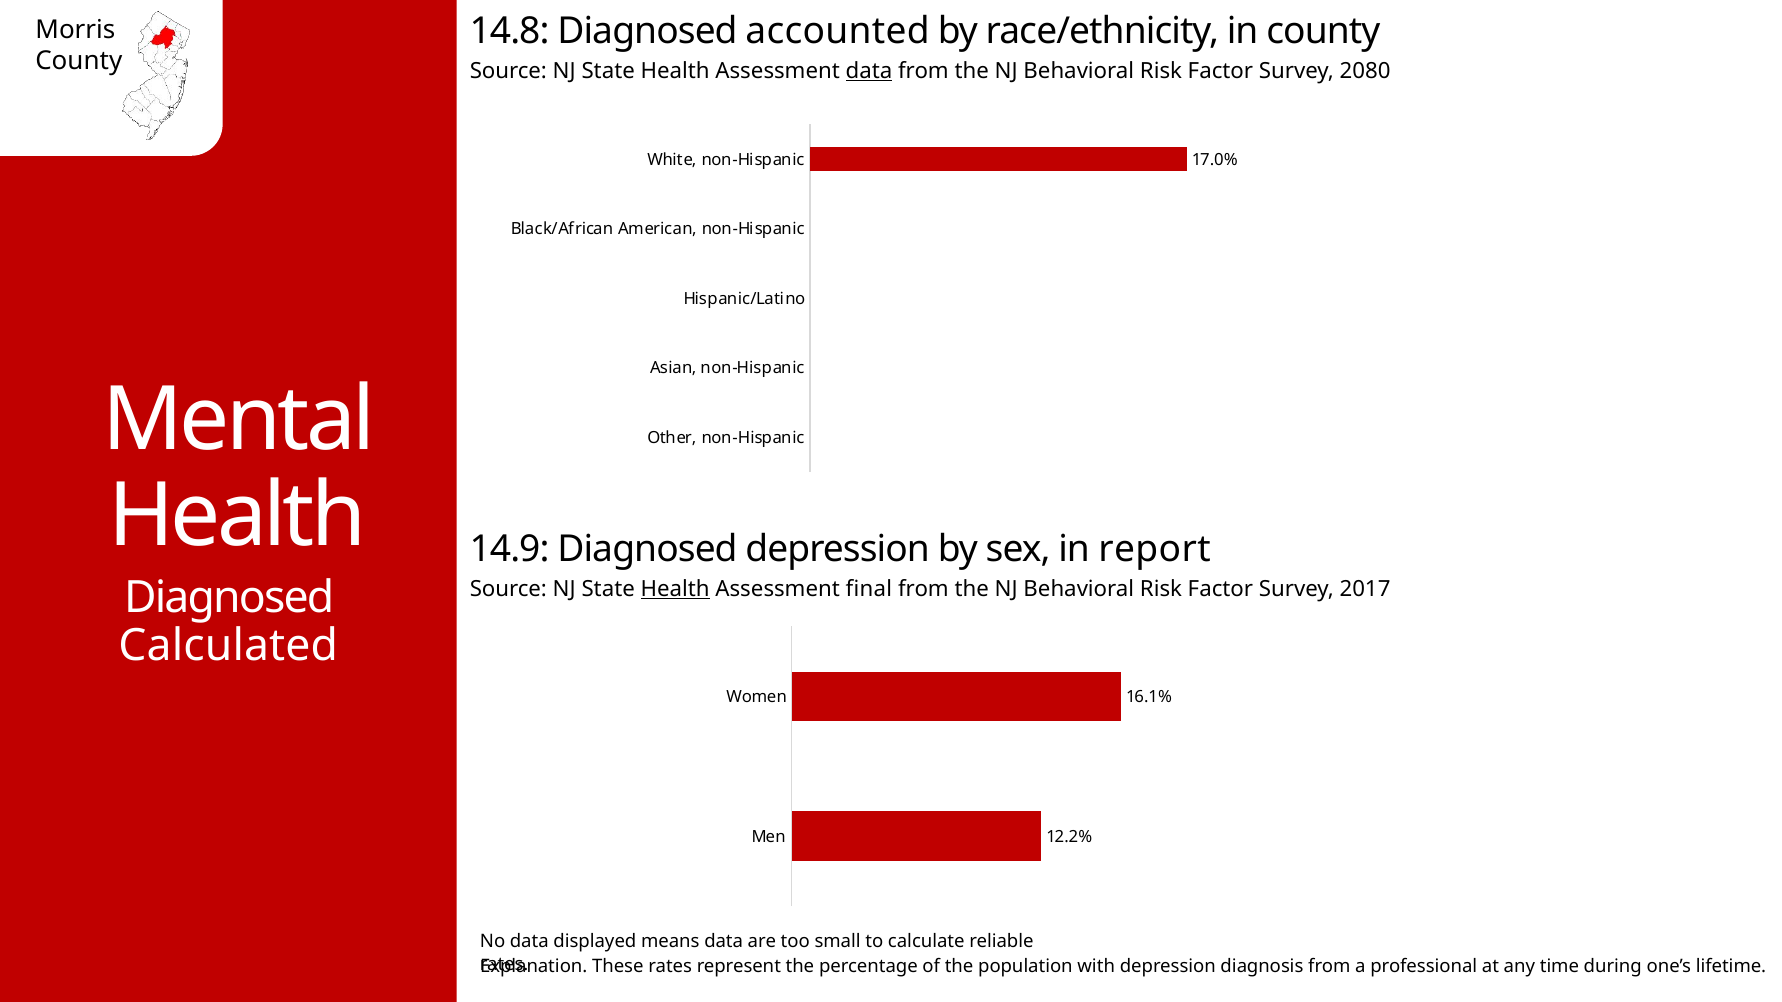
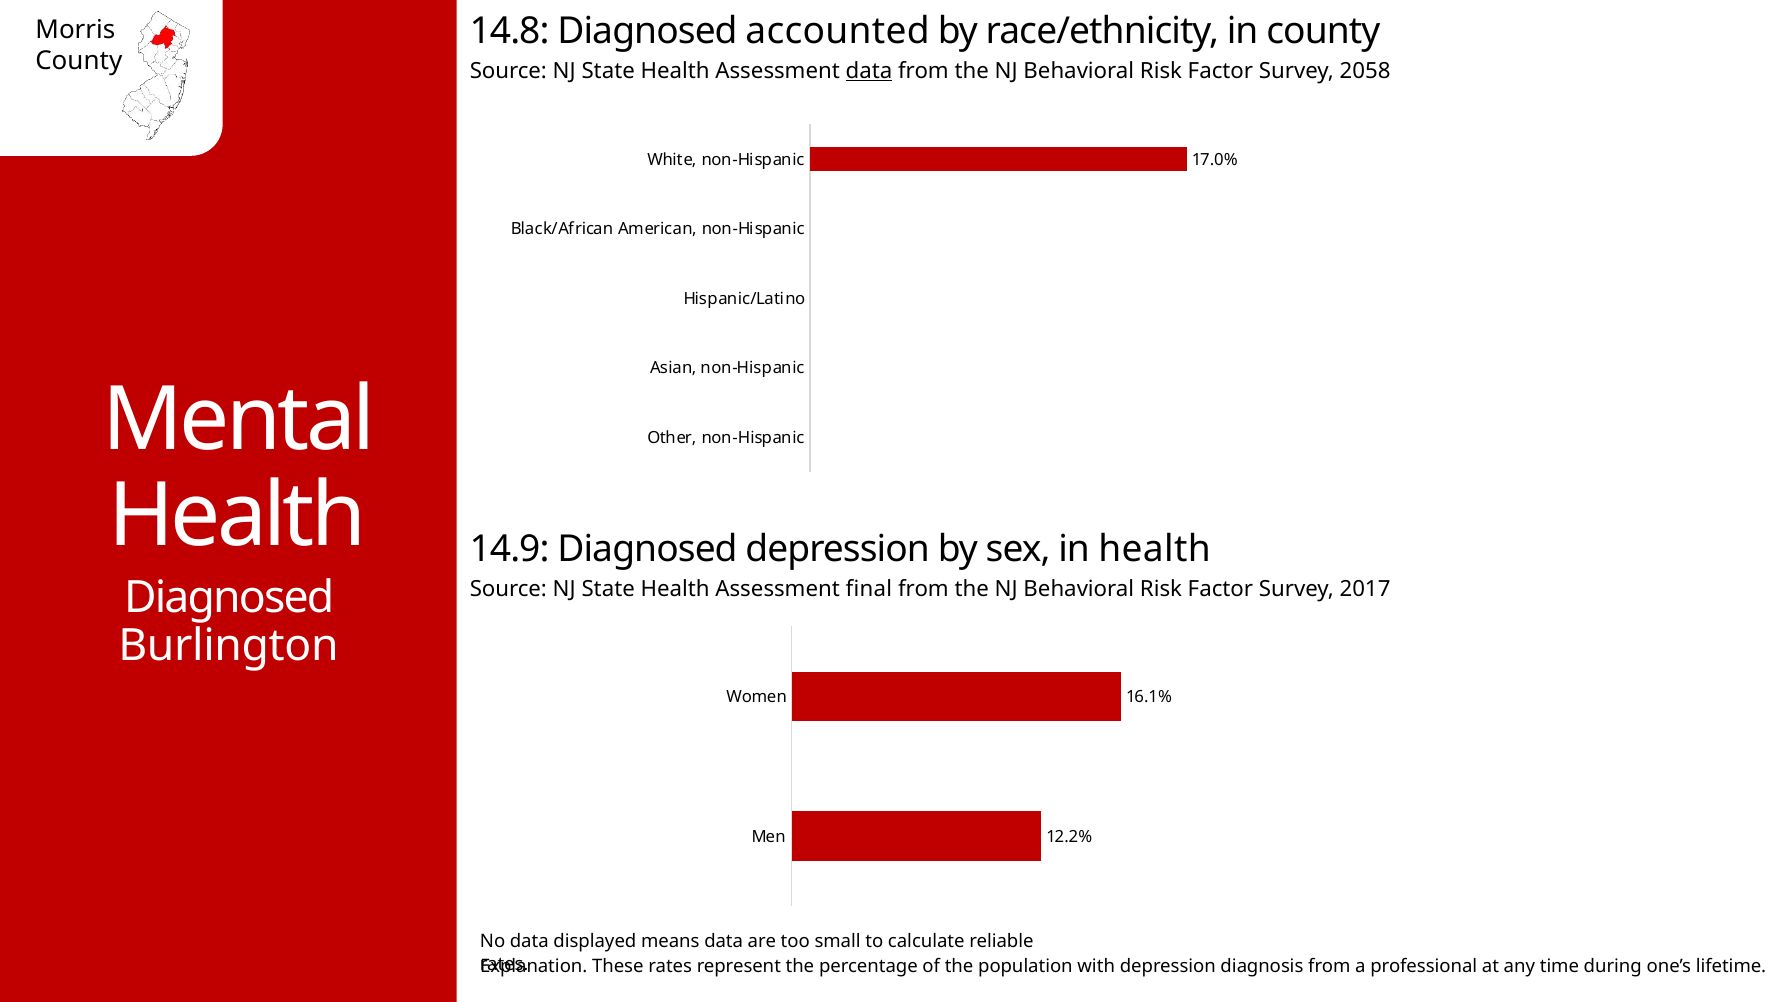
2080: 2080 -> 2058
in report: report -> health
Health at (675, 589) underline: present -> none
Calculated: Calculated -> Burlington
